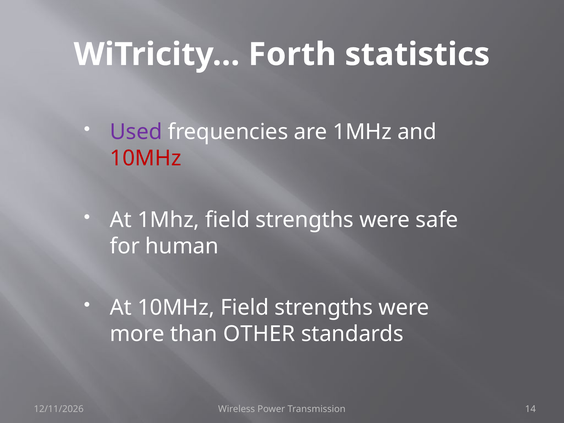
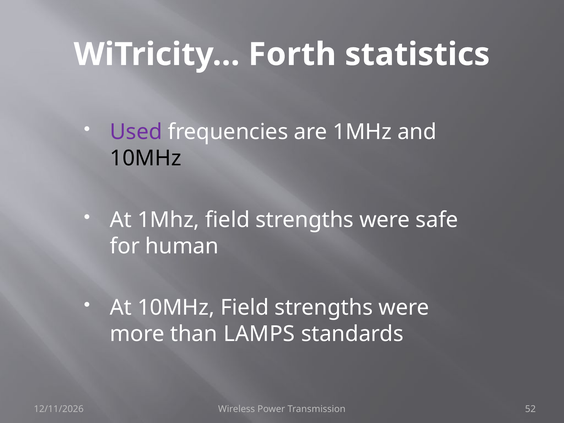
10MHz at (146, 158) colour: red -> black
OTHER: OTHER -> LAMPS
14: 14 -> 52
